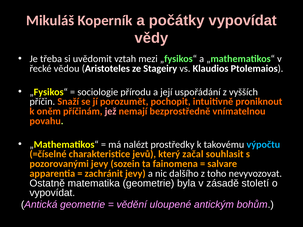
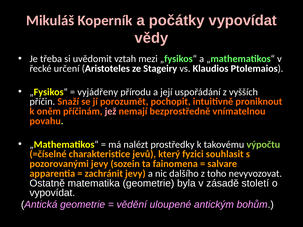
vědou: vědou -> určení
sociologie: sociologie -> vyjádřeny
výpočtu colour: light blue -> light green
začal: začal -> fyzici
